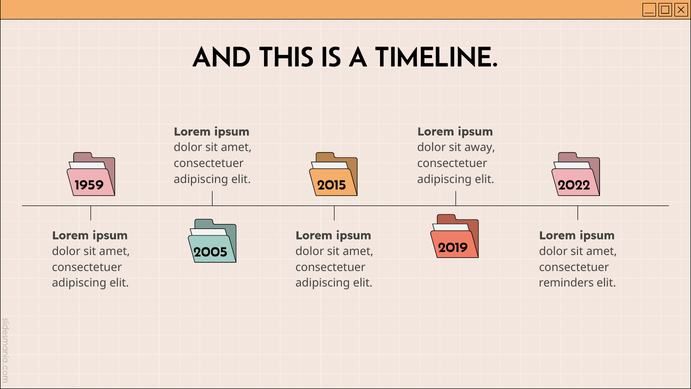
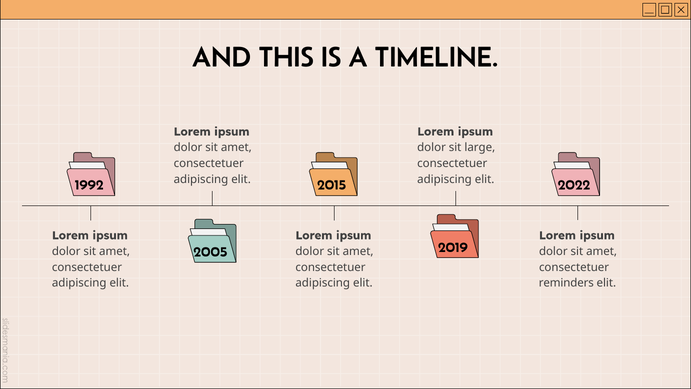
away: away -> large
1959: 1959 -> 1992
